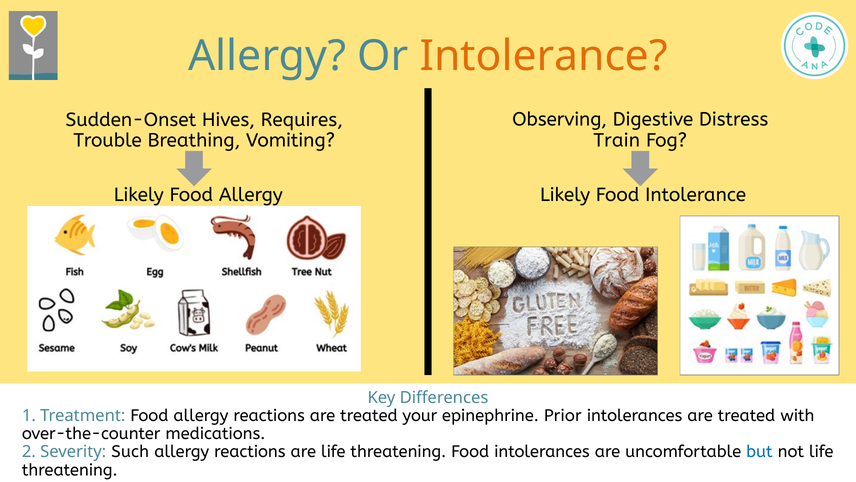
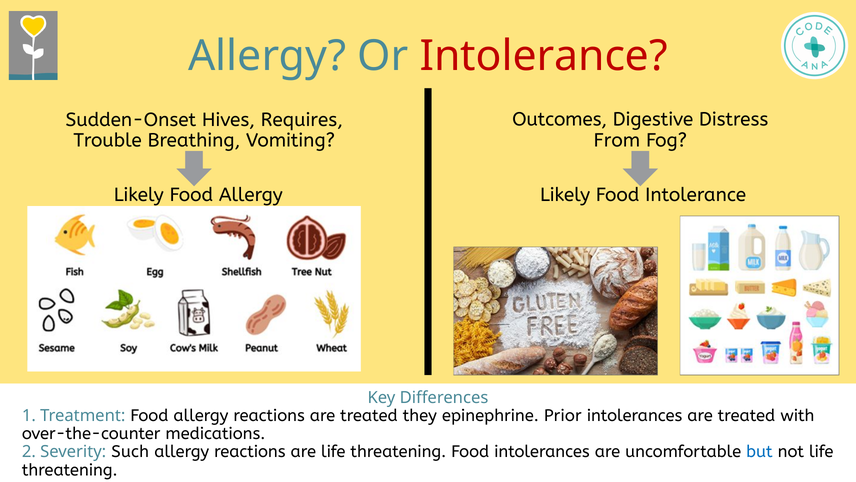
Intolerance at (544, 56) colour: orange -> red
Observing: Observing -> Outcomes
Train: Train -> From
your: your -> they
